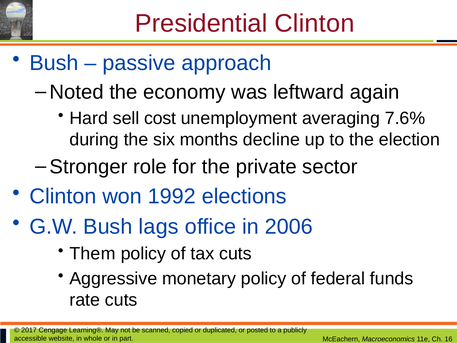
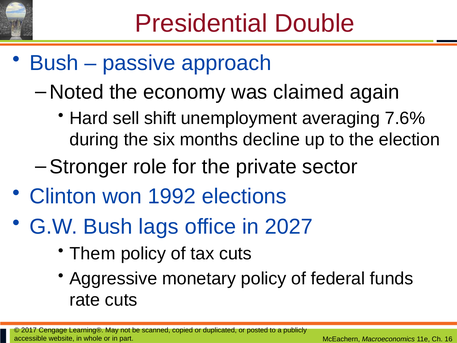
Presidential Clinton: Clinton -> Double
leftward: leftward -> claimed
cost: cost -> shift
2006: 2006 -> 2027
